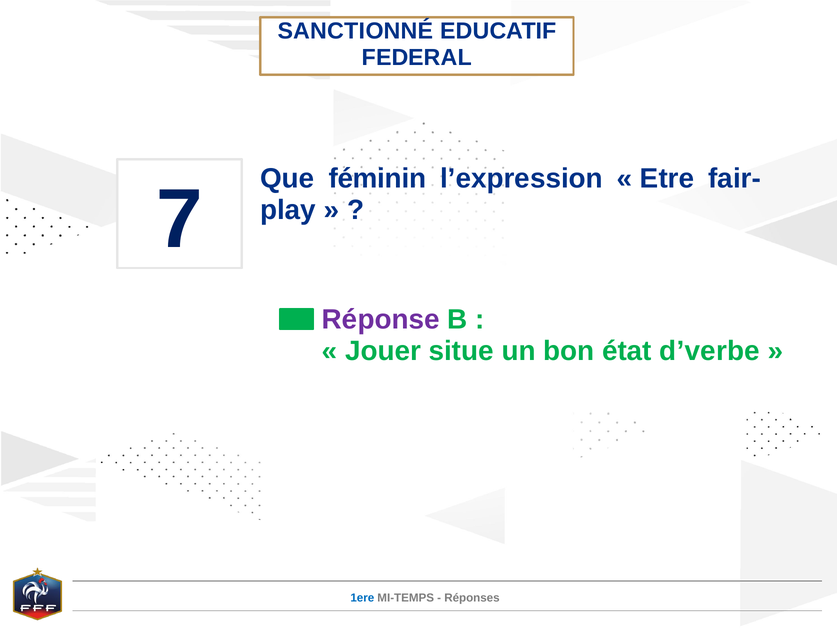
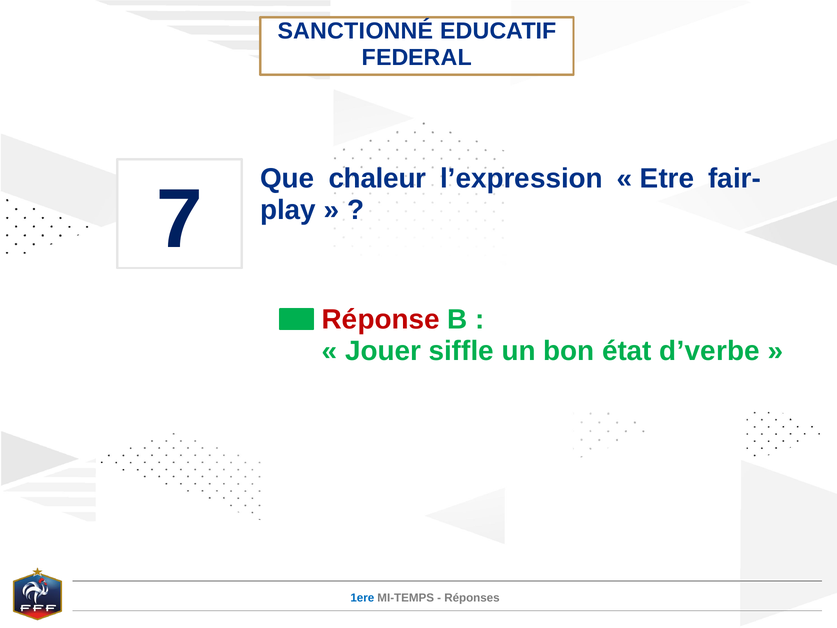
féminin: féminin -> chaleur
Réponse colour: purple -> red
situe: situe -> siffle
